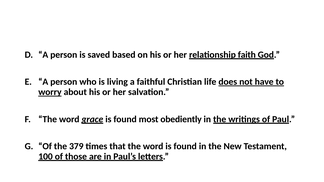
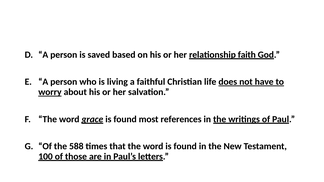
obediently: obediently -> references
379: 379 -> 588
